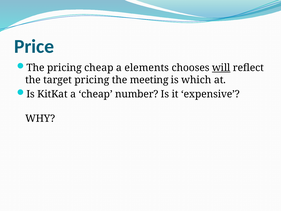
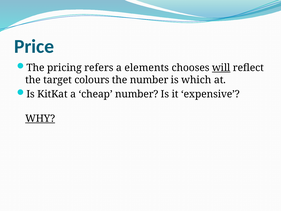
pricing cheap: cheap -> refers
target pricing: pricing -> colours
the meeting: meeting -> number
WHY underline: none -> present
